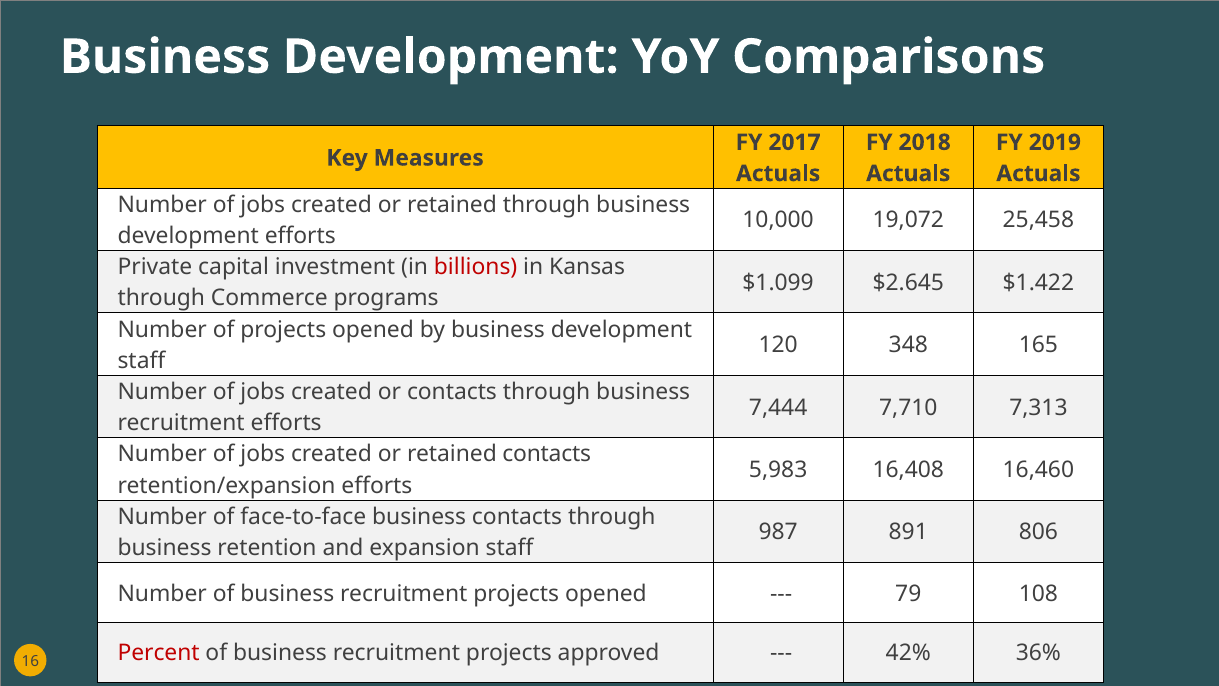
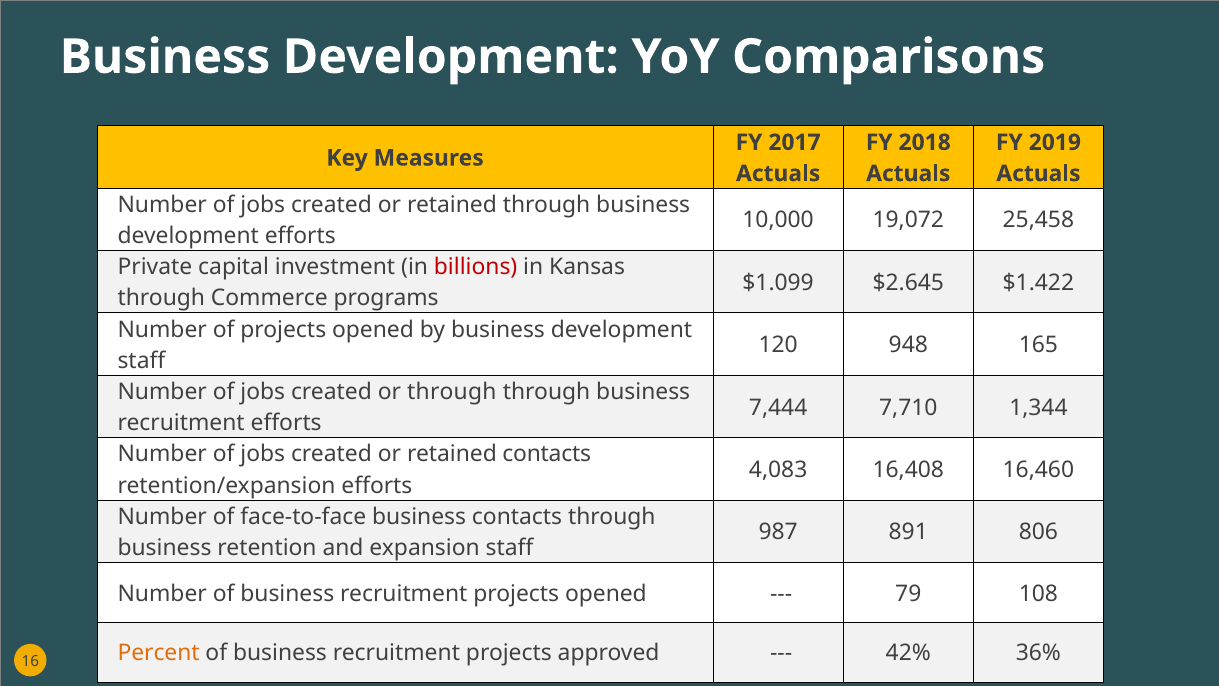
348: 348 -> 948
or contacts: contacts -> through
7,313: 7,313 -> 1,344
5,983: 5,983 -> 4,083
Percent colour: red -> orange
